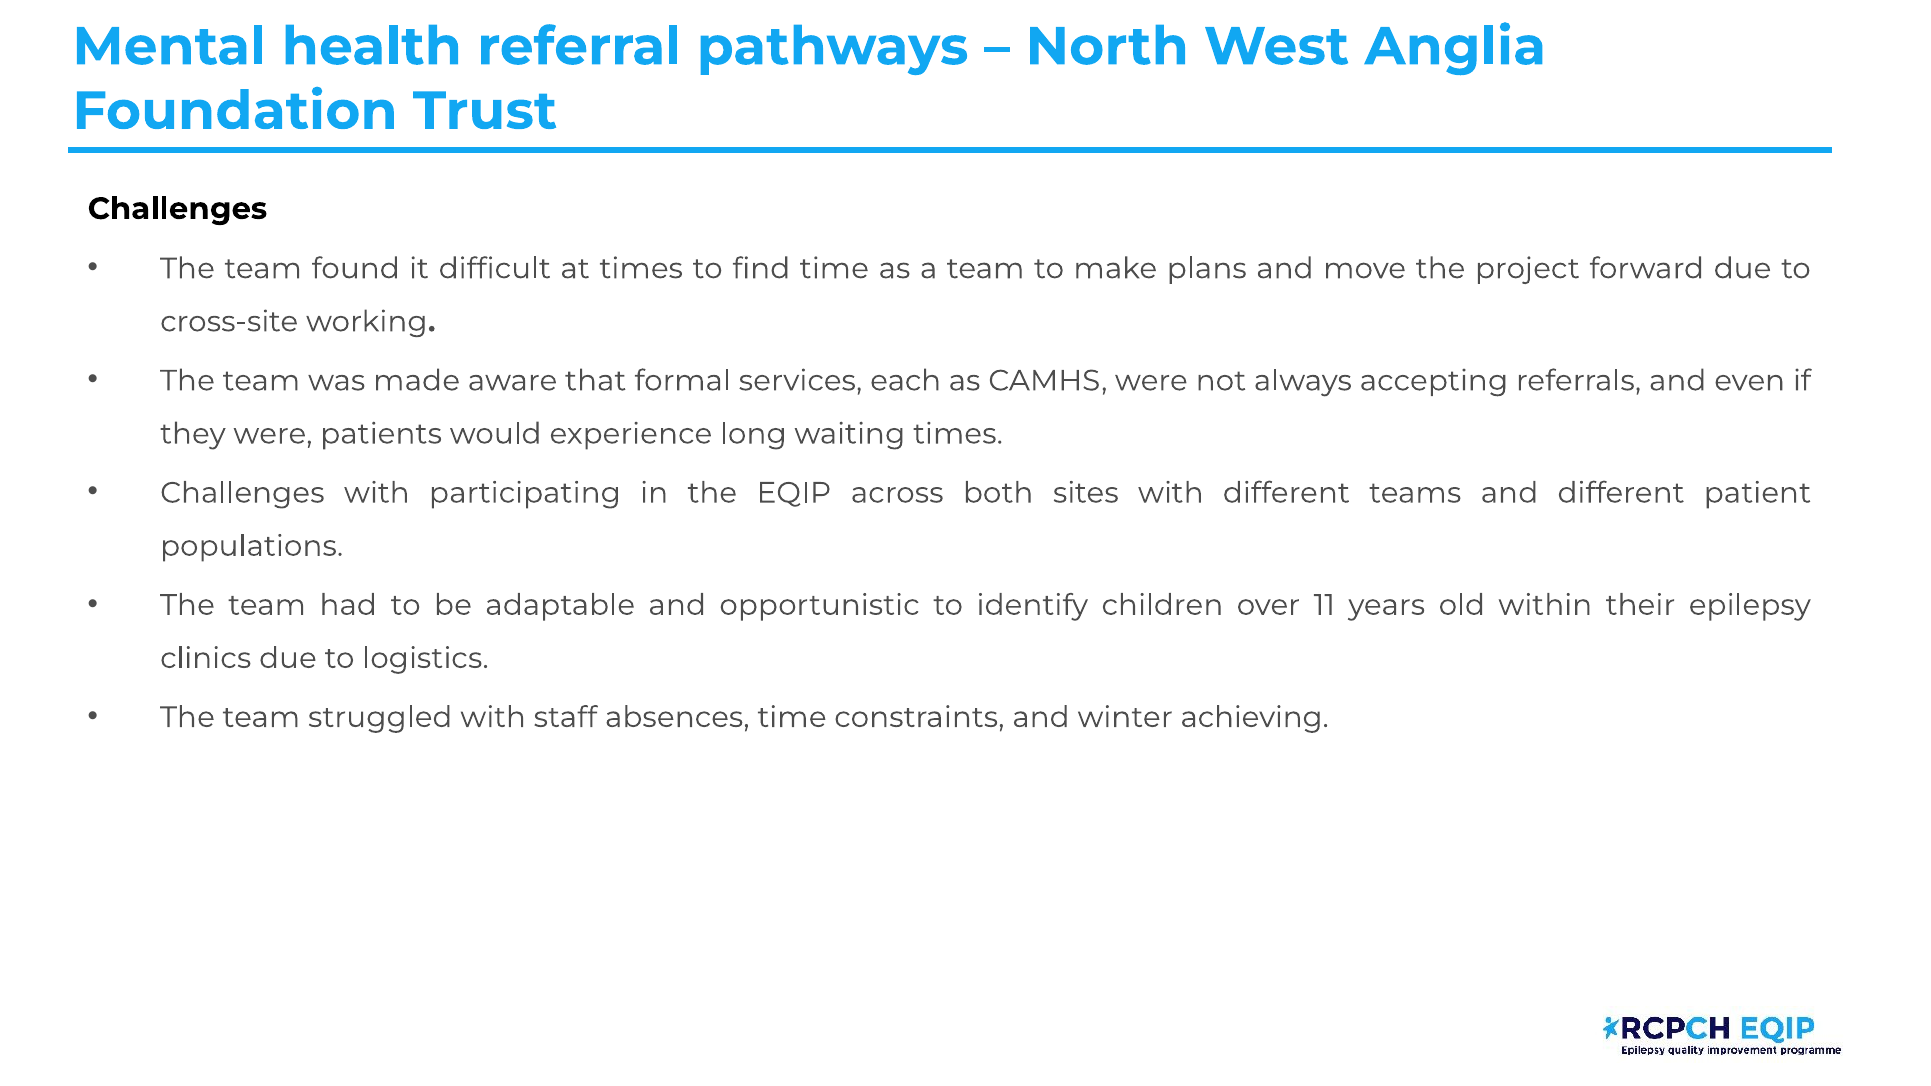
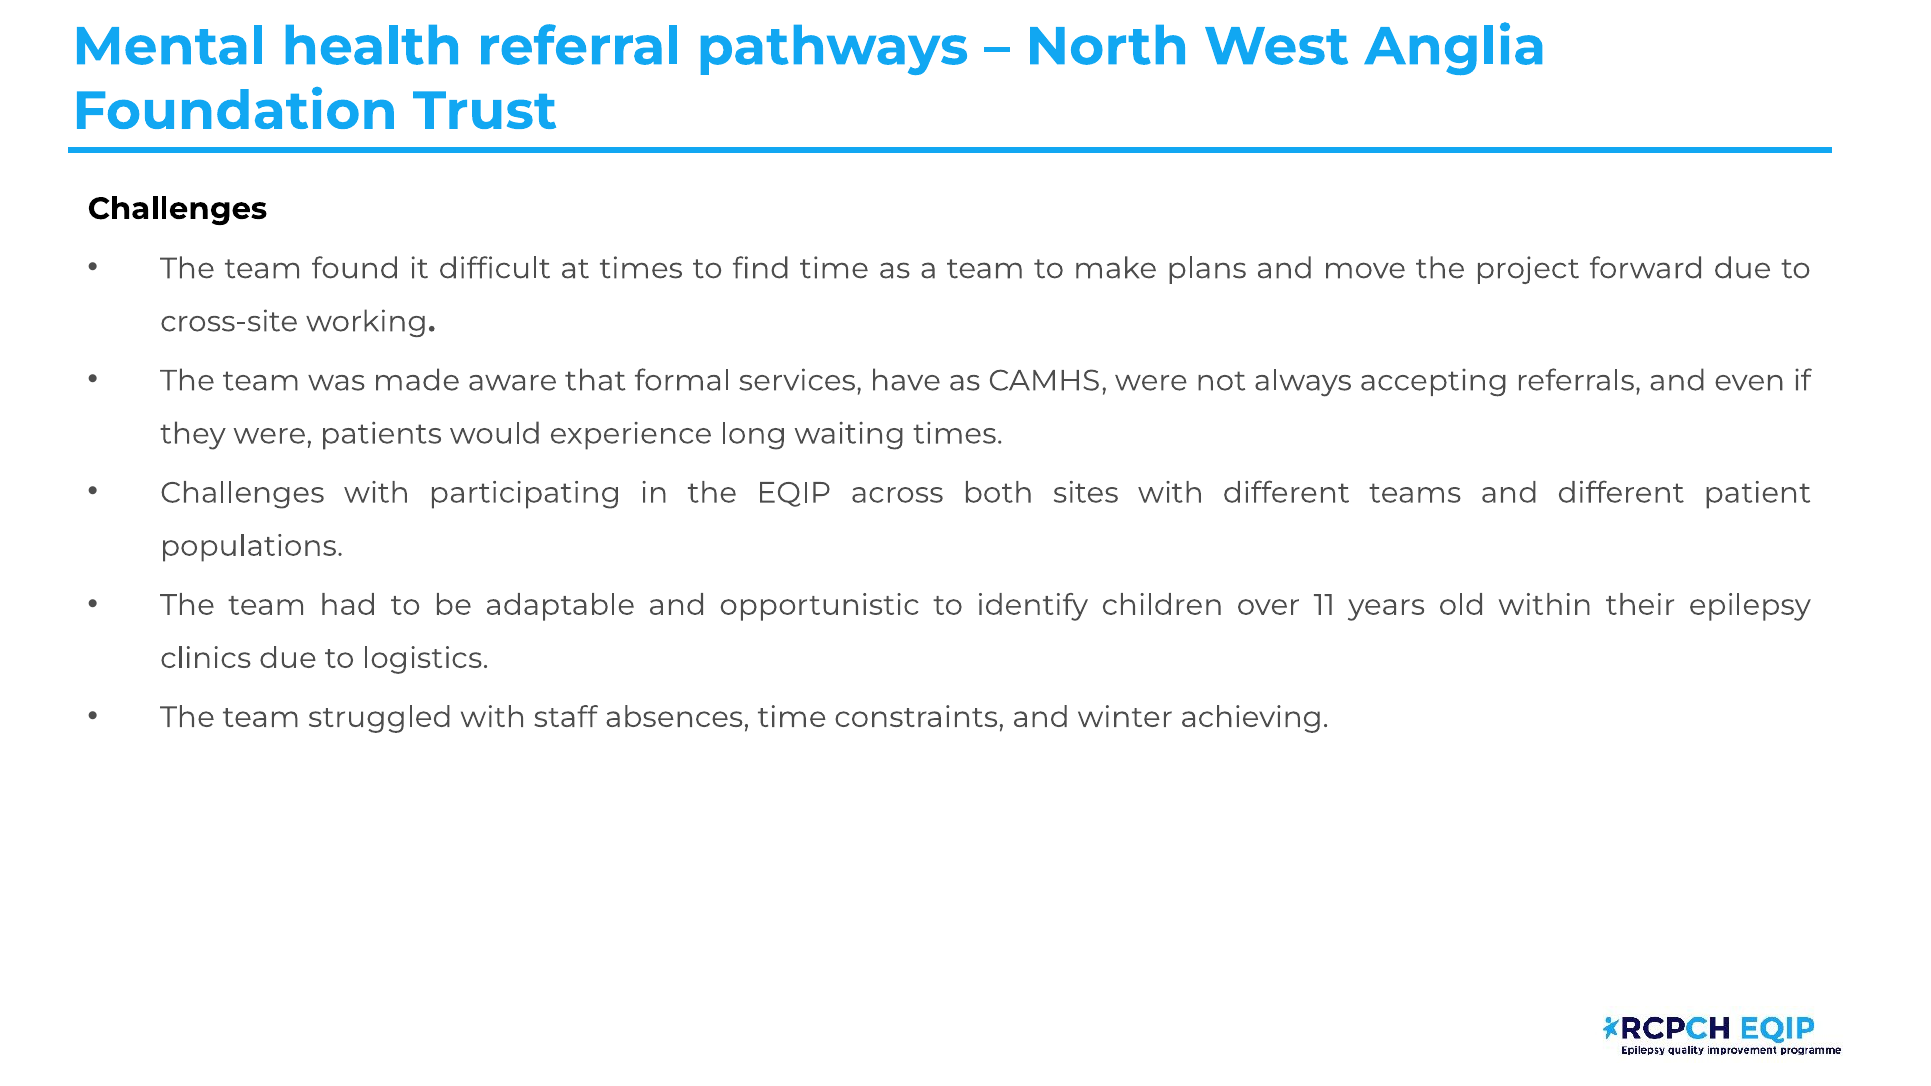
each: each -> have
